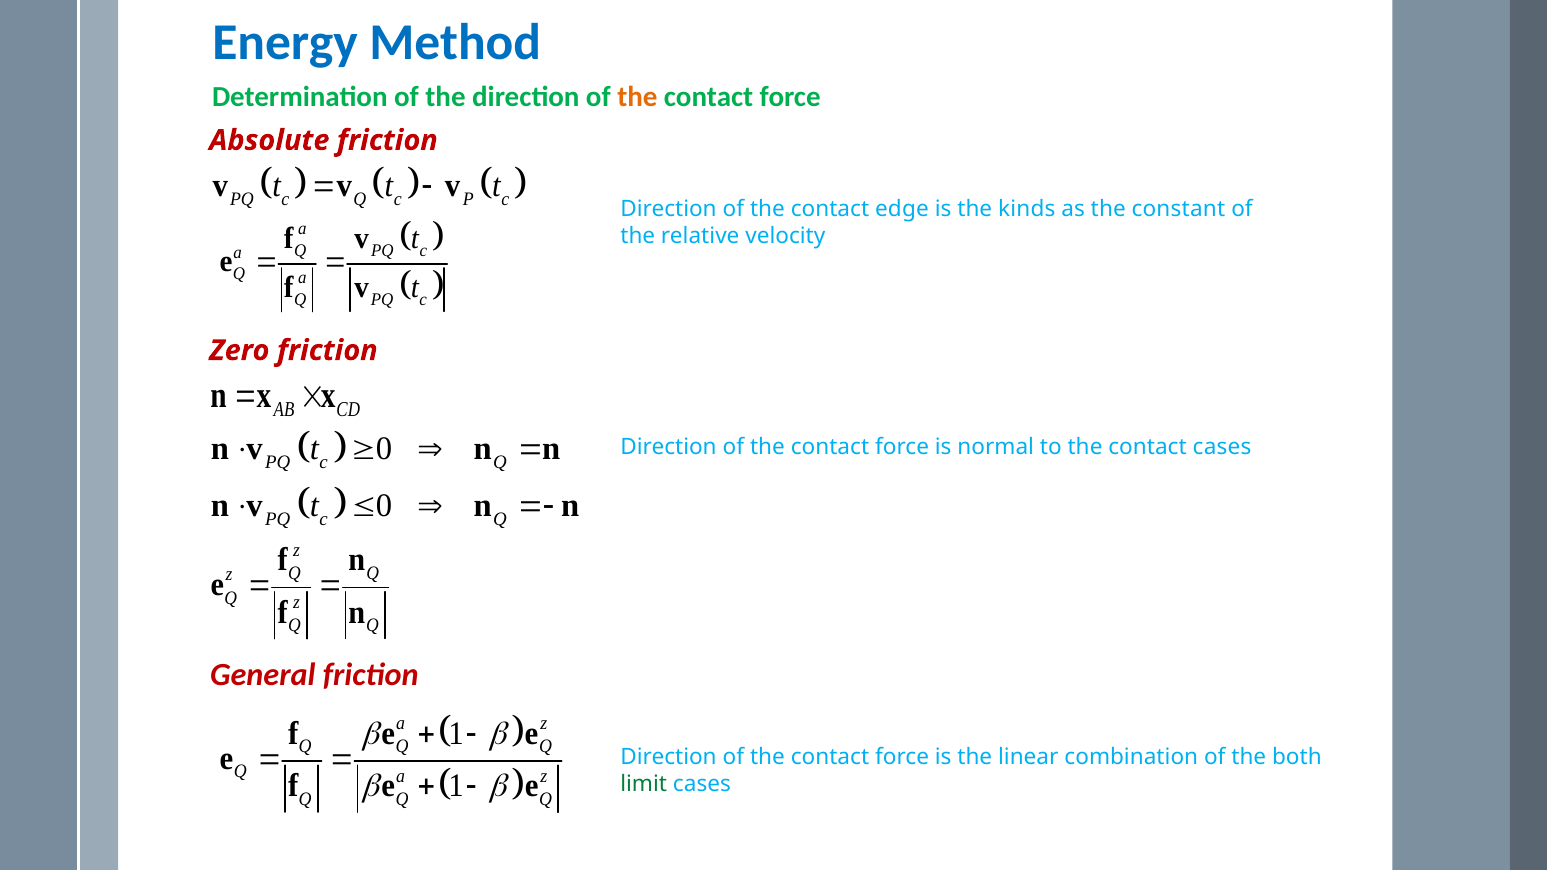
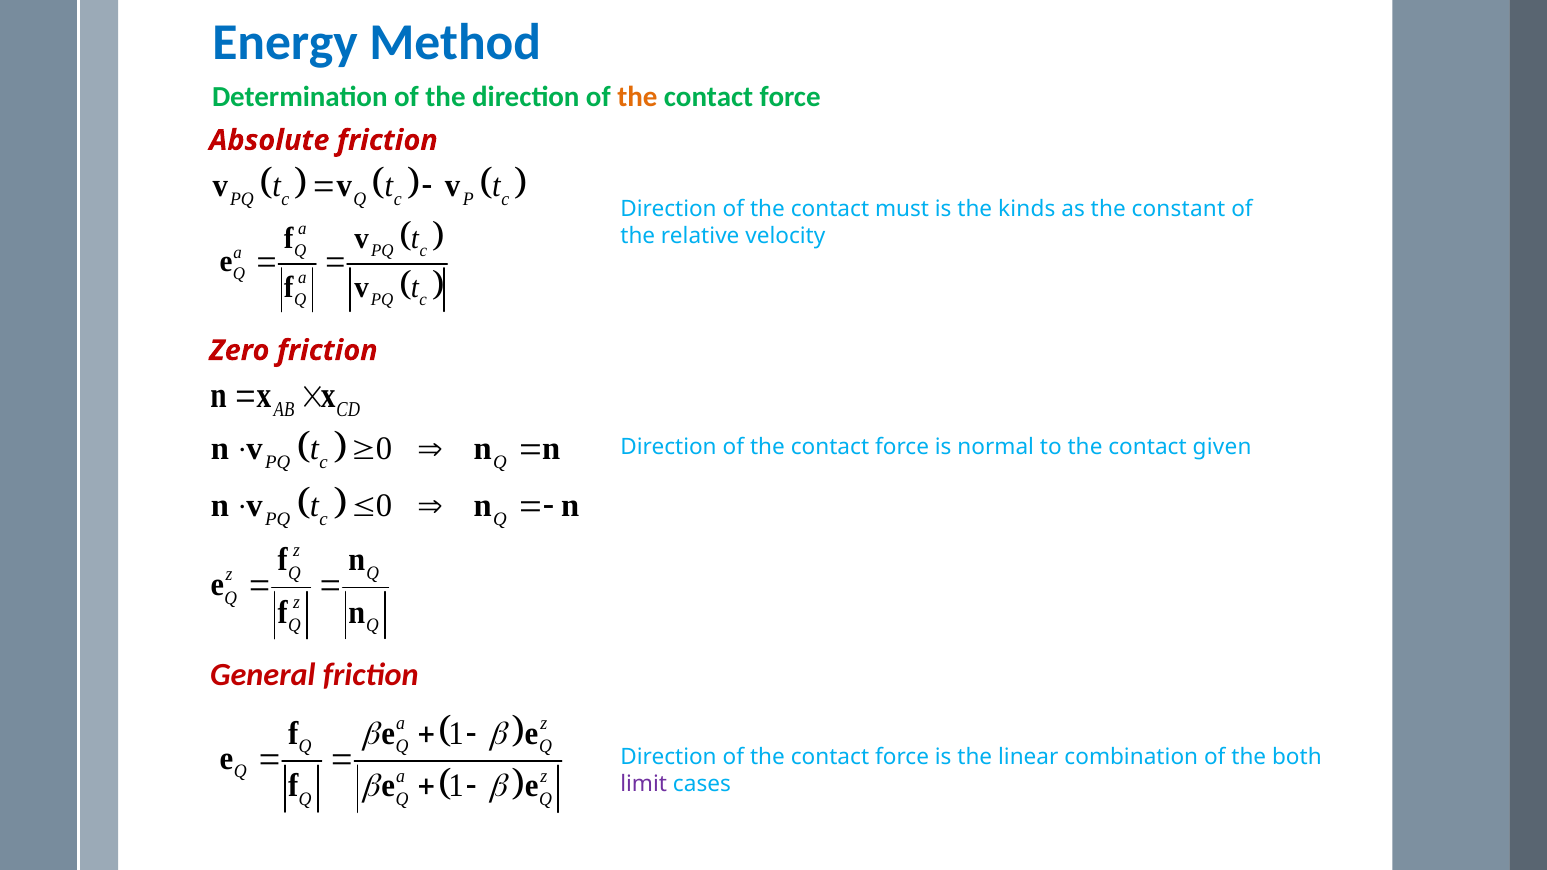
edge: edge -> must
contact cases: cases -> given
limit colour: green -> purple
